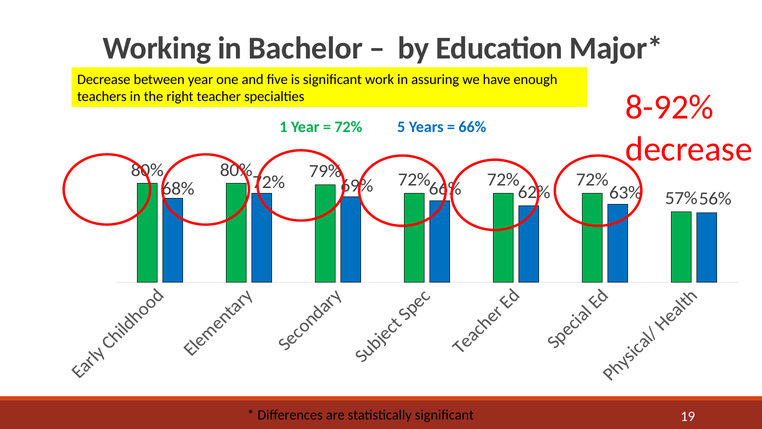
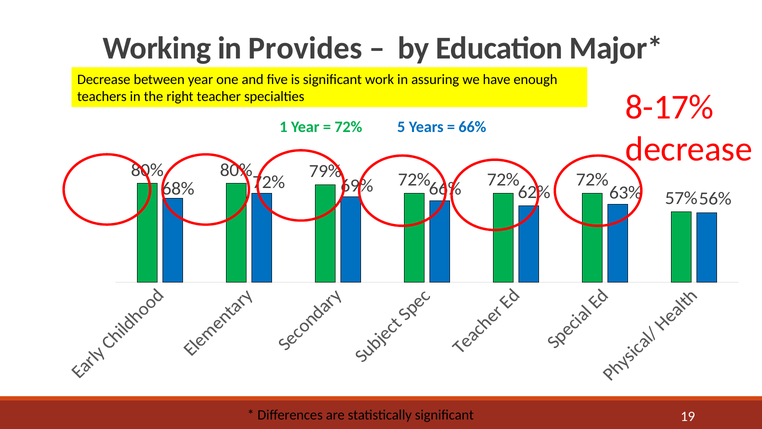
Bachelor: Bachelor -> Provides
8-92%: 8-92% -> 8-17%
